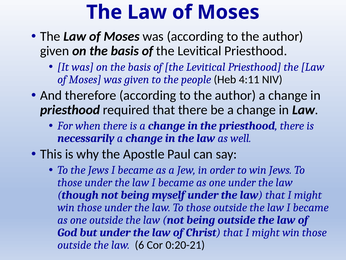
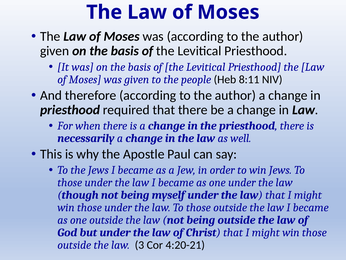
4:11: 4:11 -> 8:11
6: 6 -> 3
0:20-21: 0:20-21 -> 4:20-21
